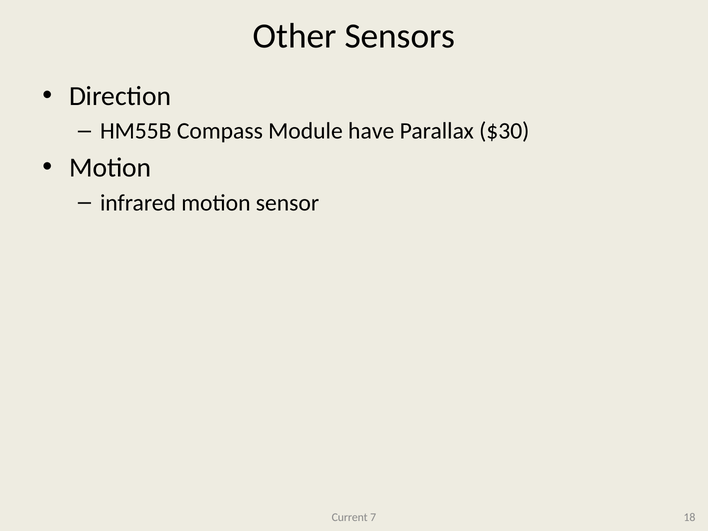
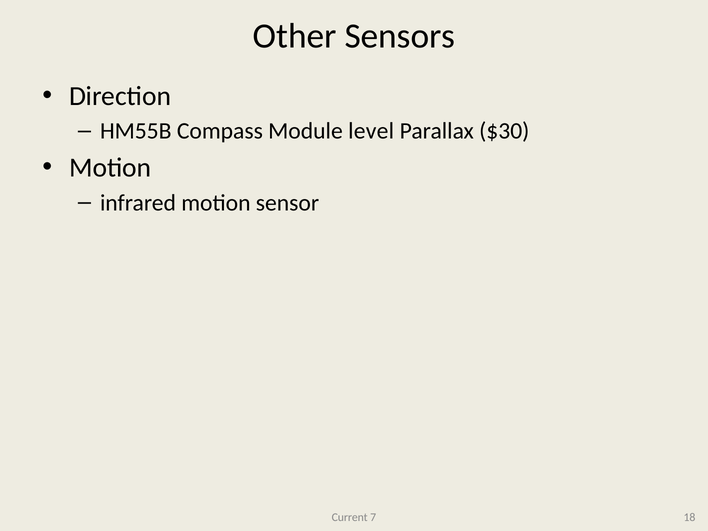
have: have -> level
